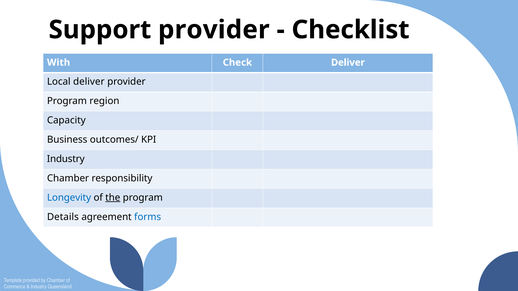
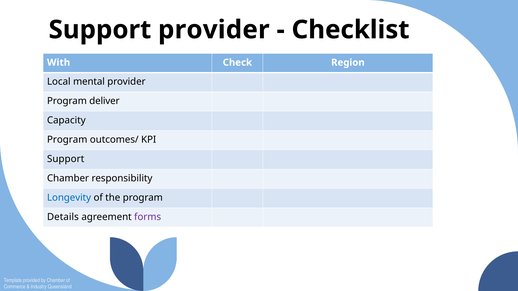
Check Deliver: Deliver -> Region
Local deliver: deliver -> mental
region: region -> deliver
Business at (67, 140): Business -> Program
Industry at (66, 159): Industry -> Support
the underline: present -> none
forms colour: blue -> purple
